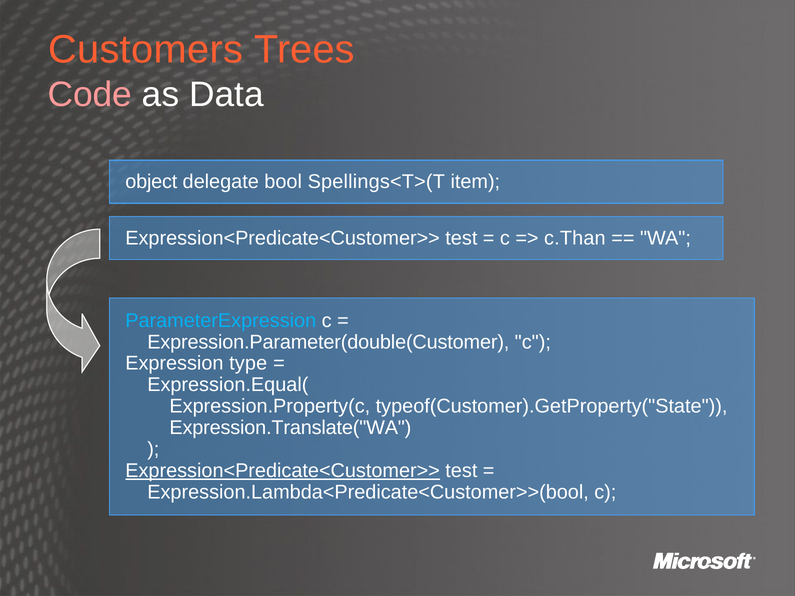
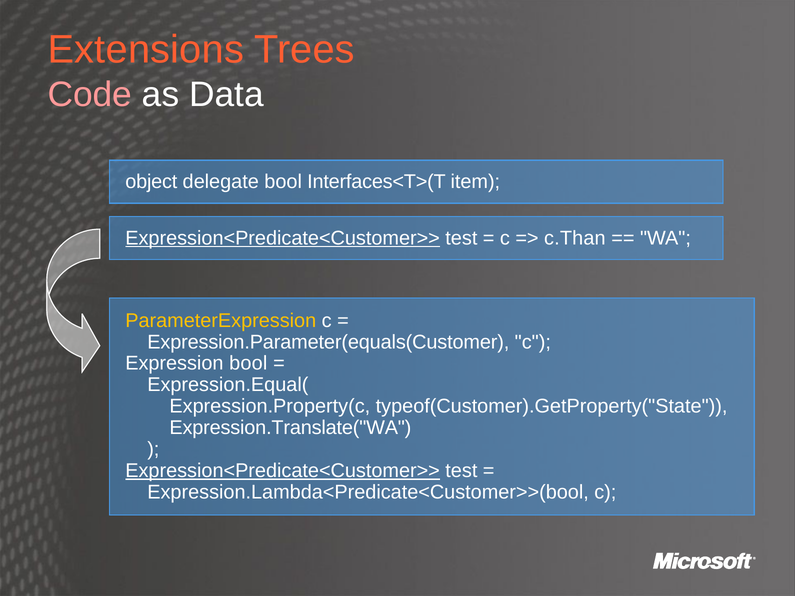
Customers: Customers -> Extensions
Spellings<T>(T: Spellings<T>(T -> Interfaces<T>(T
Expression<Predicate<Customer>> at (283, 238) underline: none -> present
ParameterExpression colour: light blue -> yellow
Expression.Parameter(double(Customer: Expression.Parameter(double(Customer -> Expression.Parameter(equals(Customer
Expression type: type -> bool
